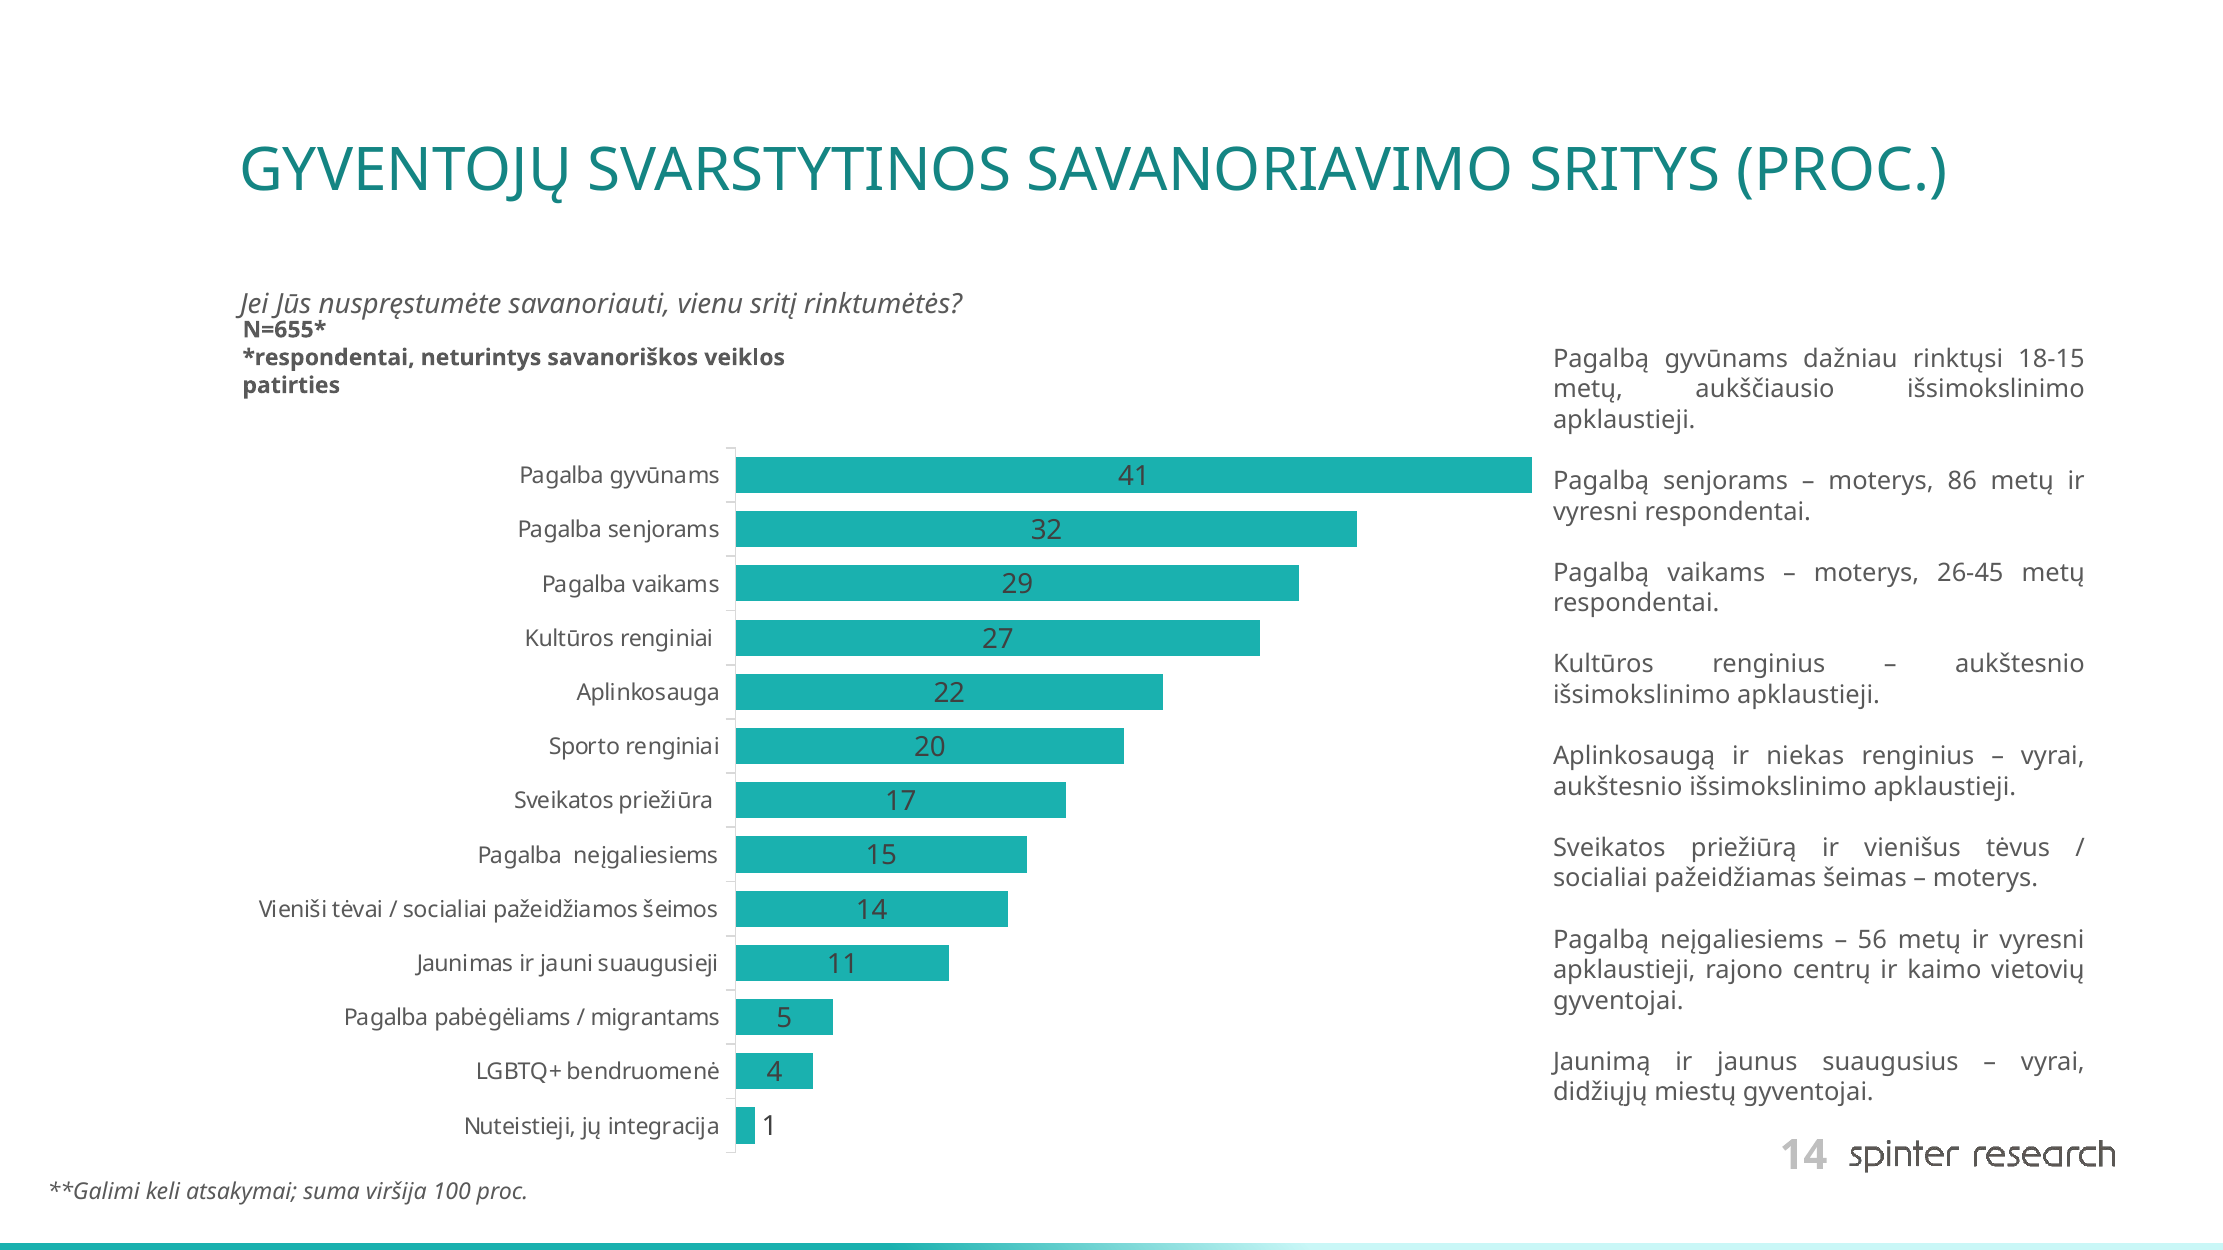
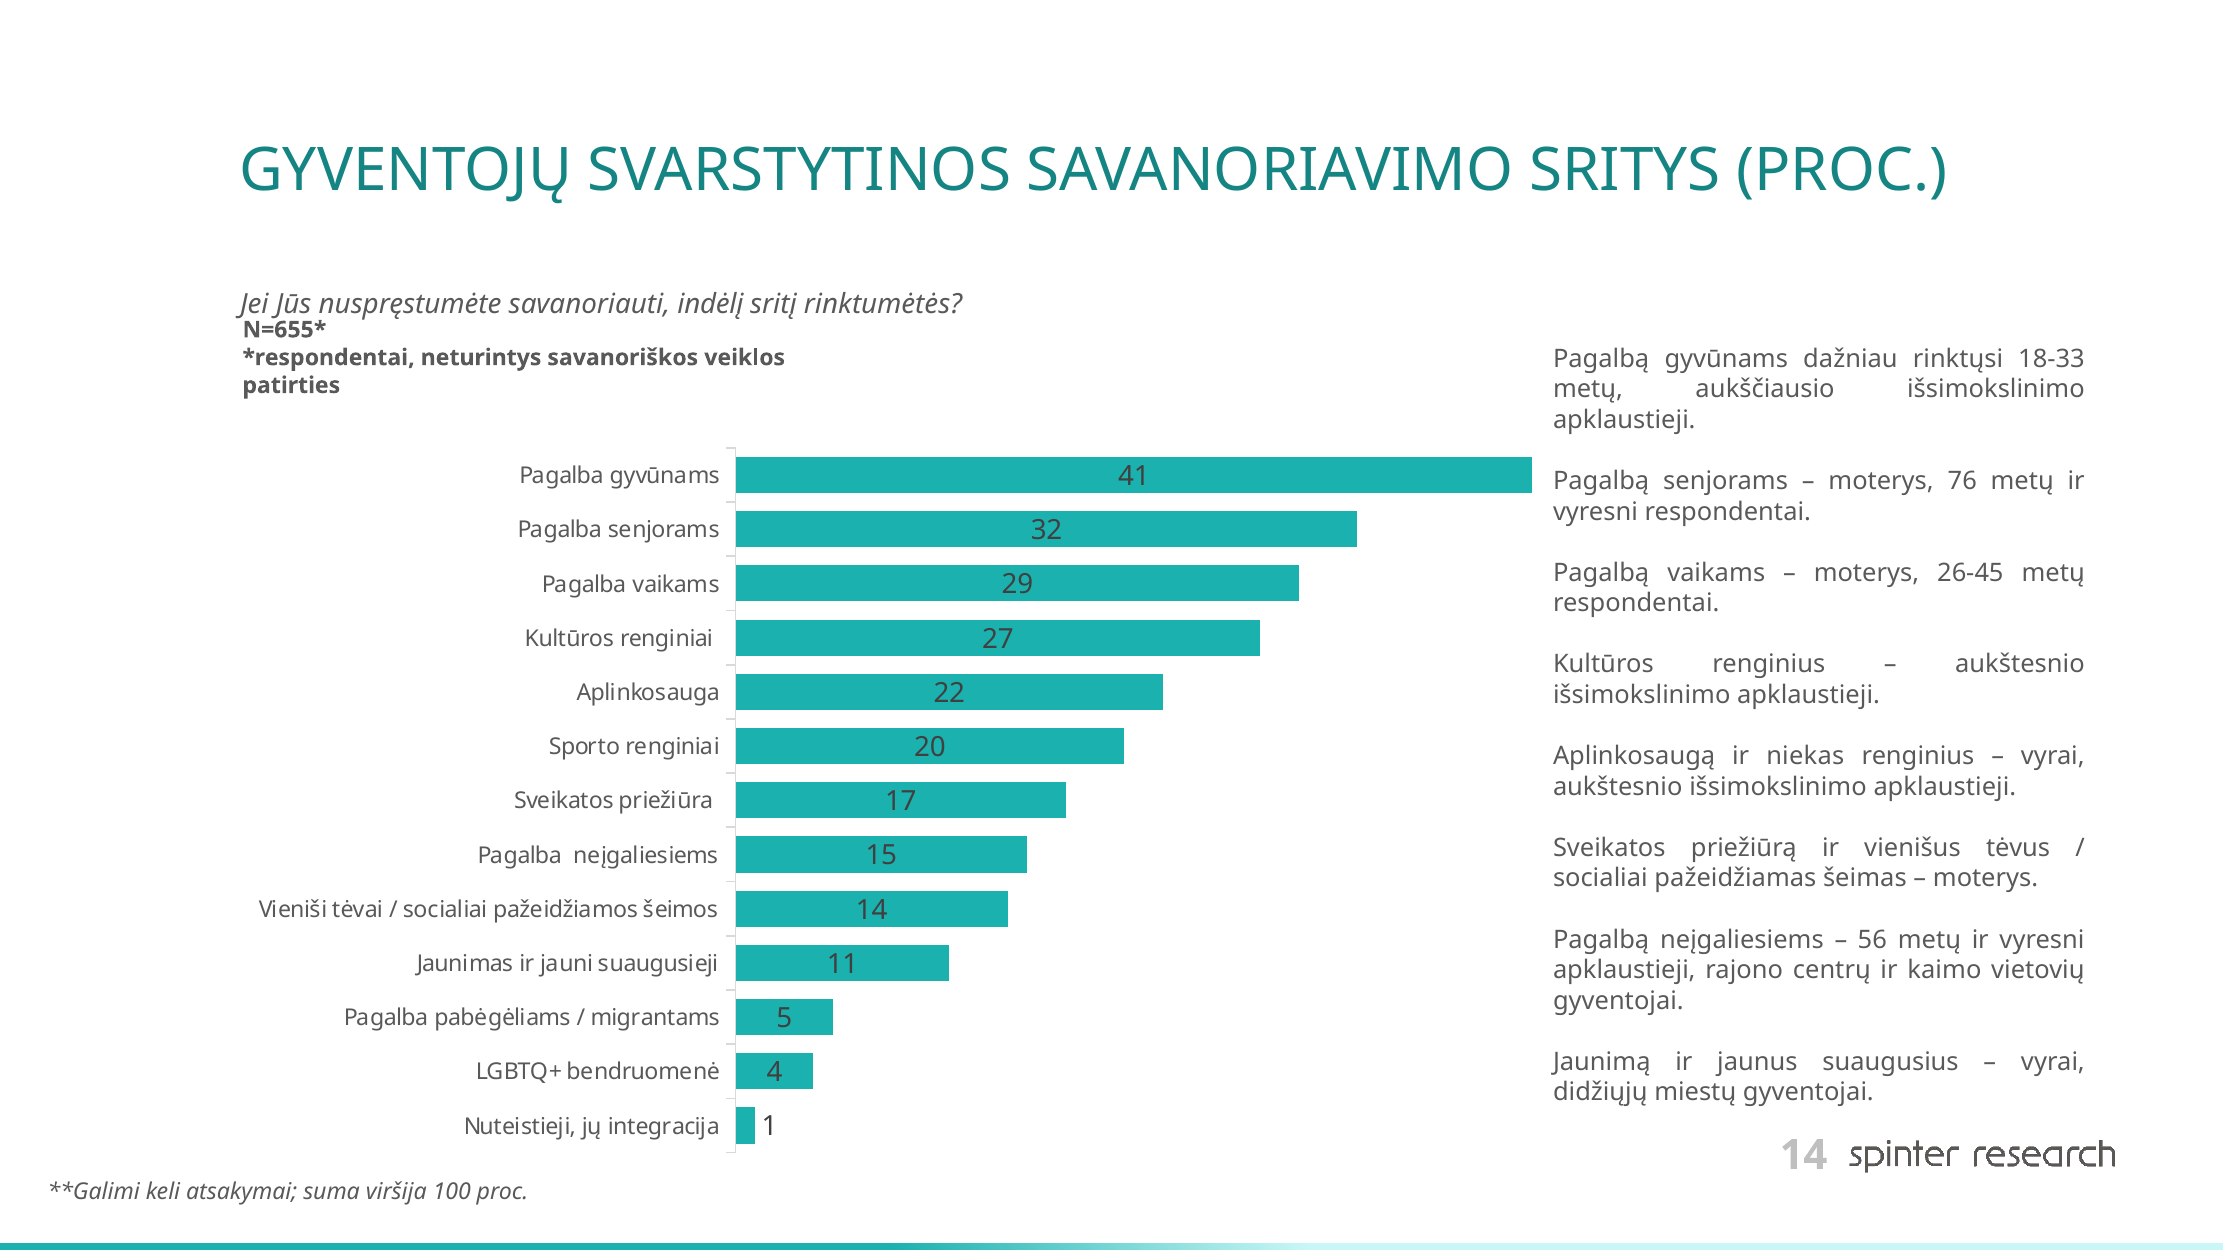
vienu: vienu -> indėlį
18-15: 18-15 -> 18-33
86: 86 -> 76
